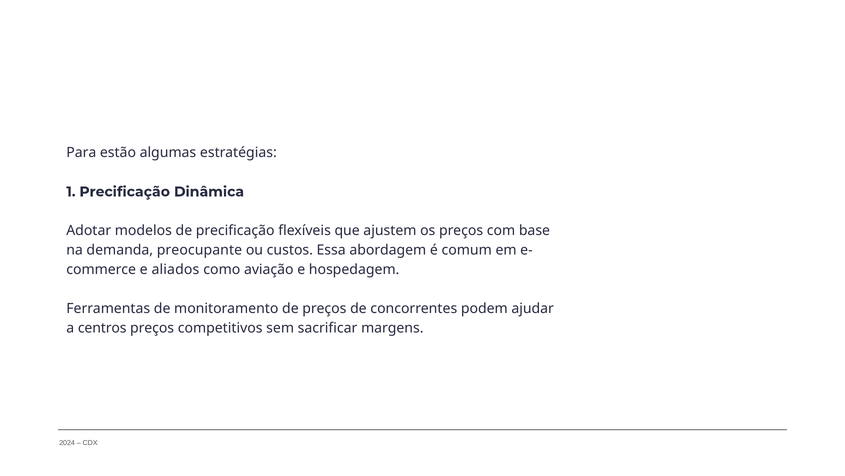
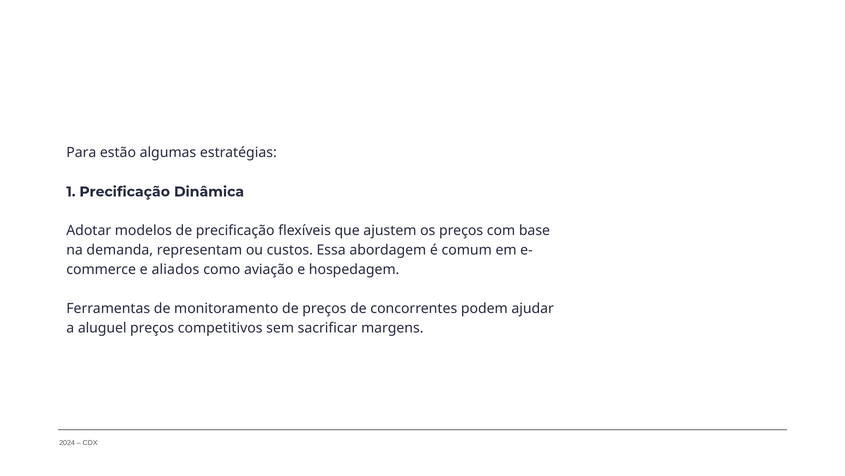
preocupante: preocupante -> representam
centros: centros -> aluguel
